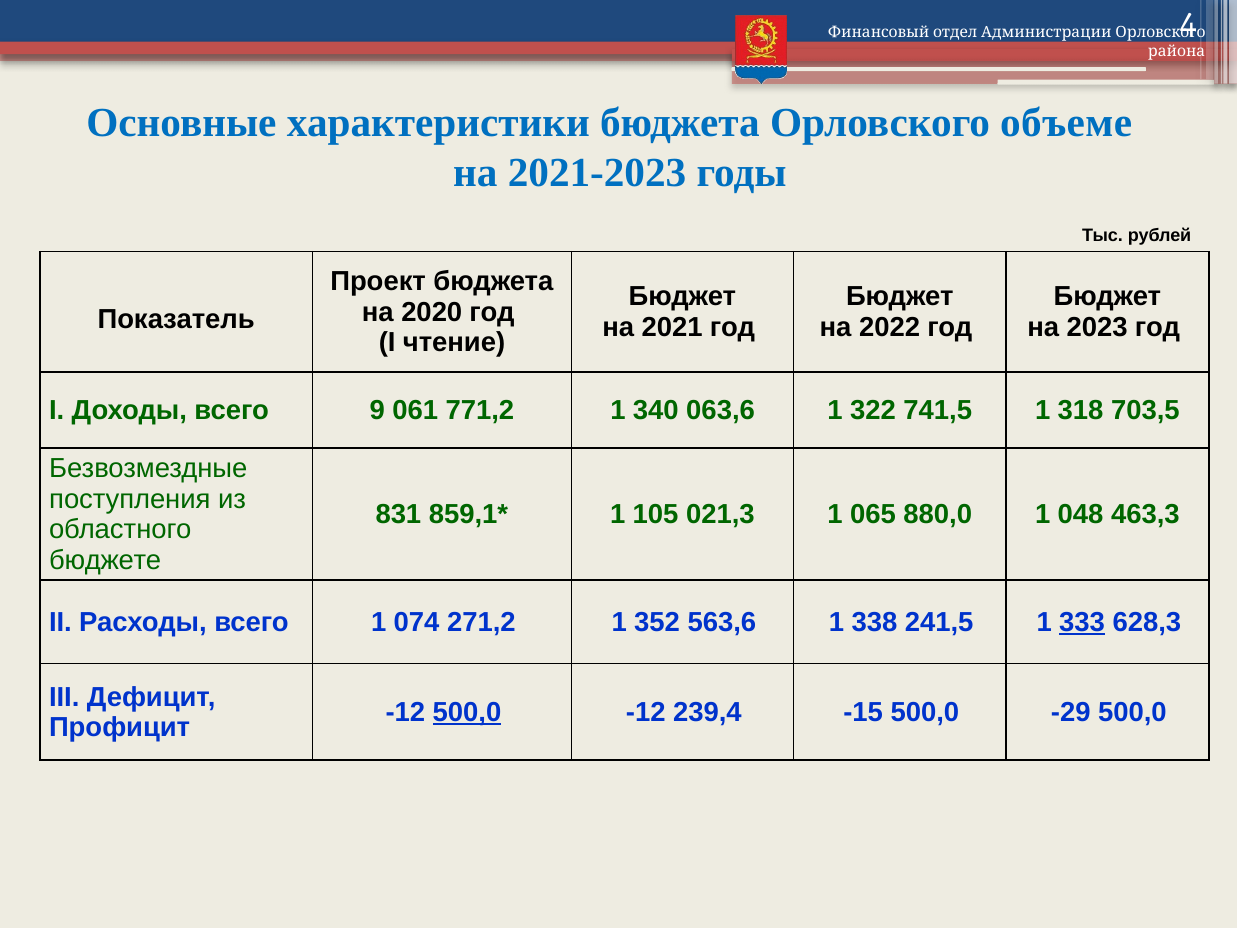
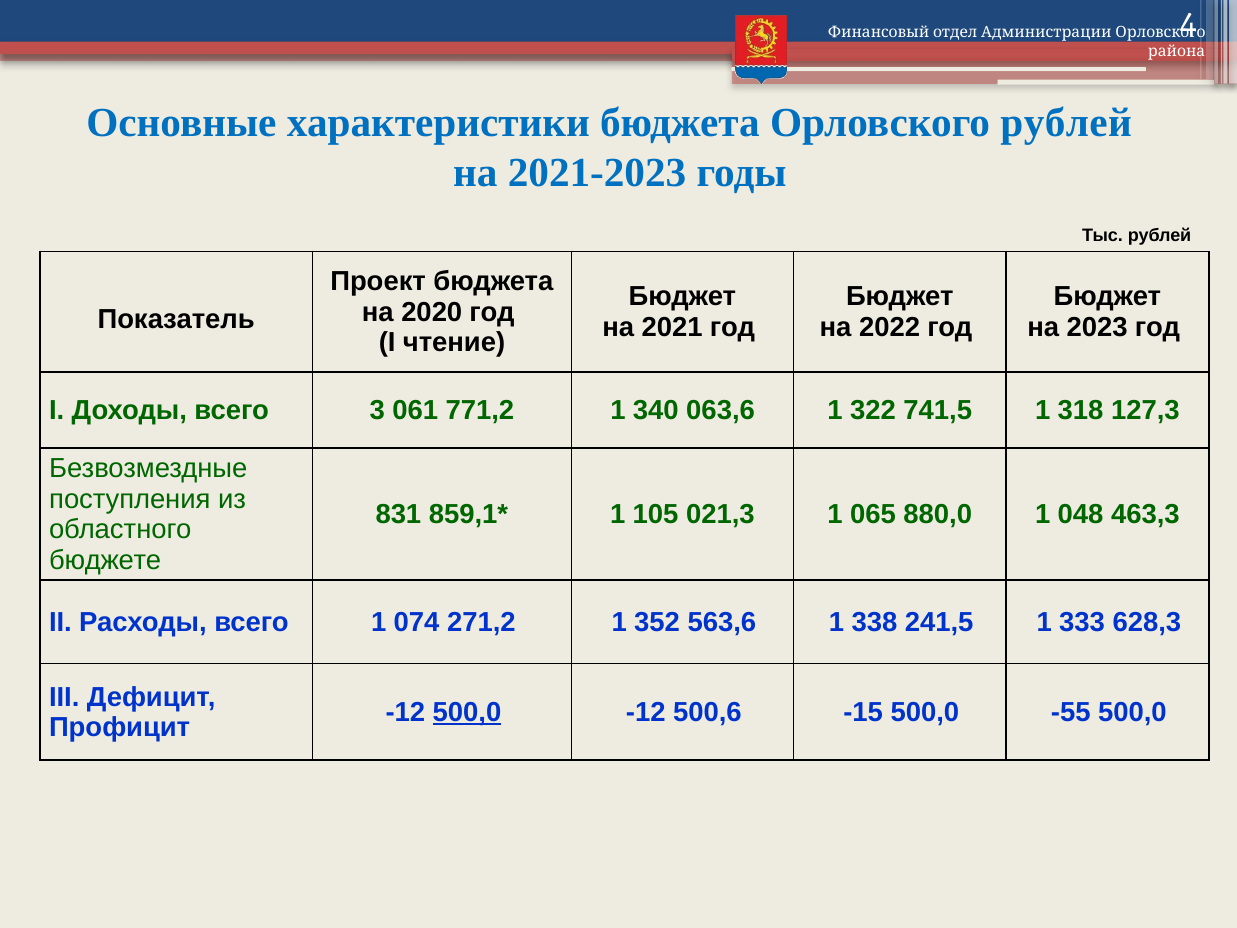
Орловского объеме: объеме -> рублей
9: 9 -> 3
703,5: 703,5 -> 127,3
333 underline: present -> none
239,4: 239,4 -> 500,6
-29: -29 -> -55
